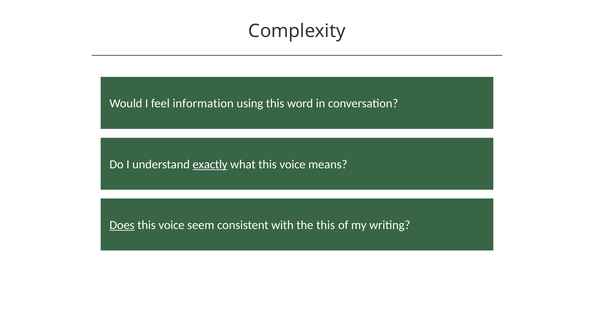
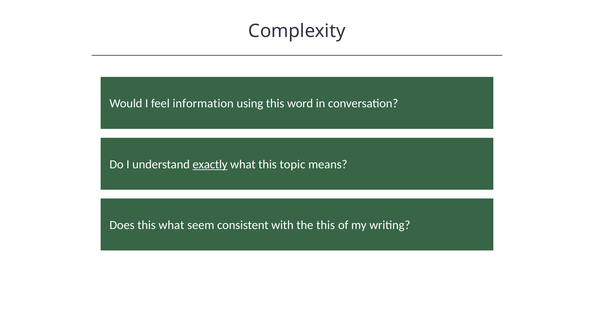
what this voice: voice -> topic
Does underline: present -> none
voice at (172, 225): voice -> what
